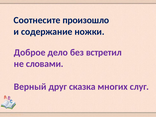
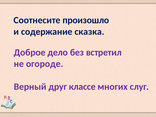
ножки: ножки -> сказка
словами: словами -> огороде
сказка: сказка -> классе
